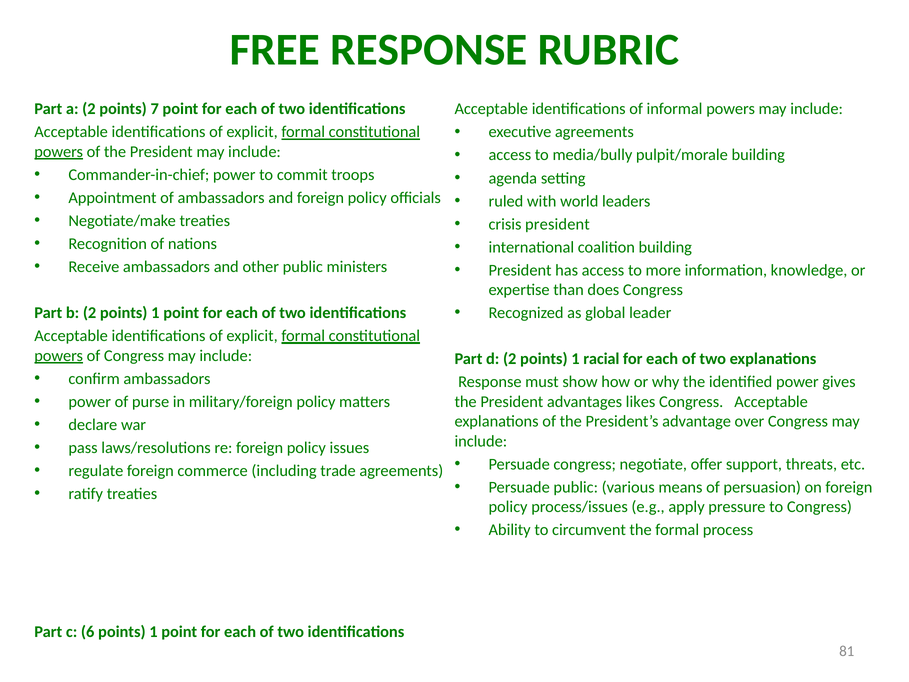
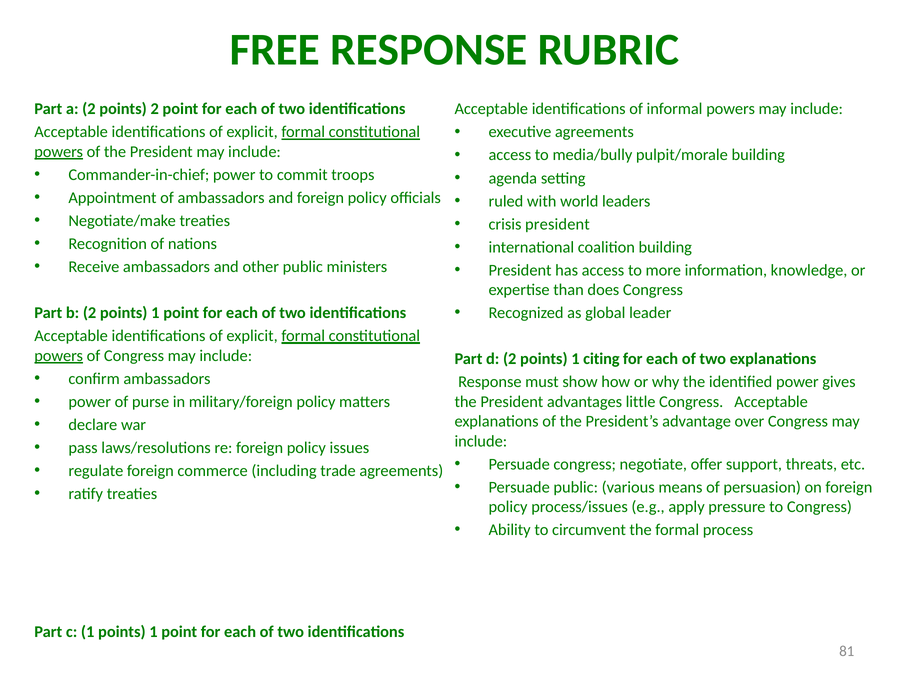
points 7: 7 -> 2
racial: racial -> citing
likes: likes -> little
c 6: 6 -> 1
